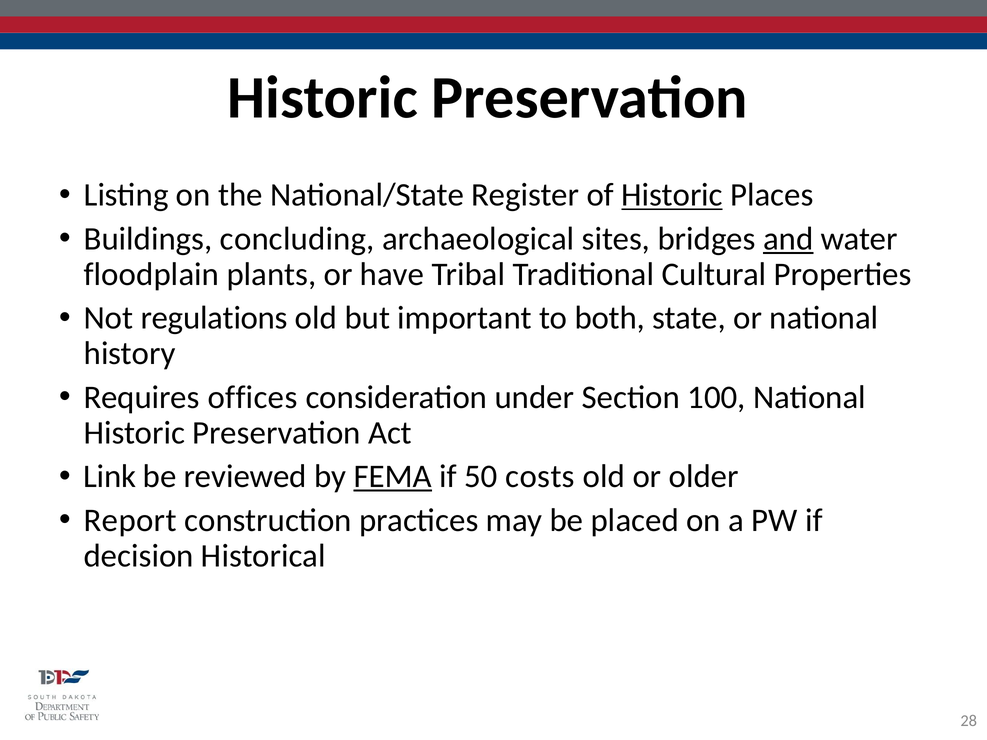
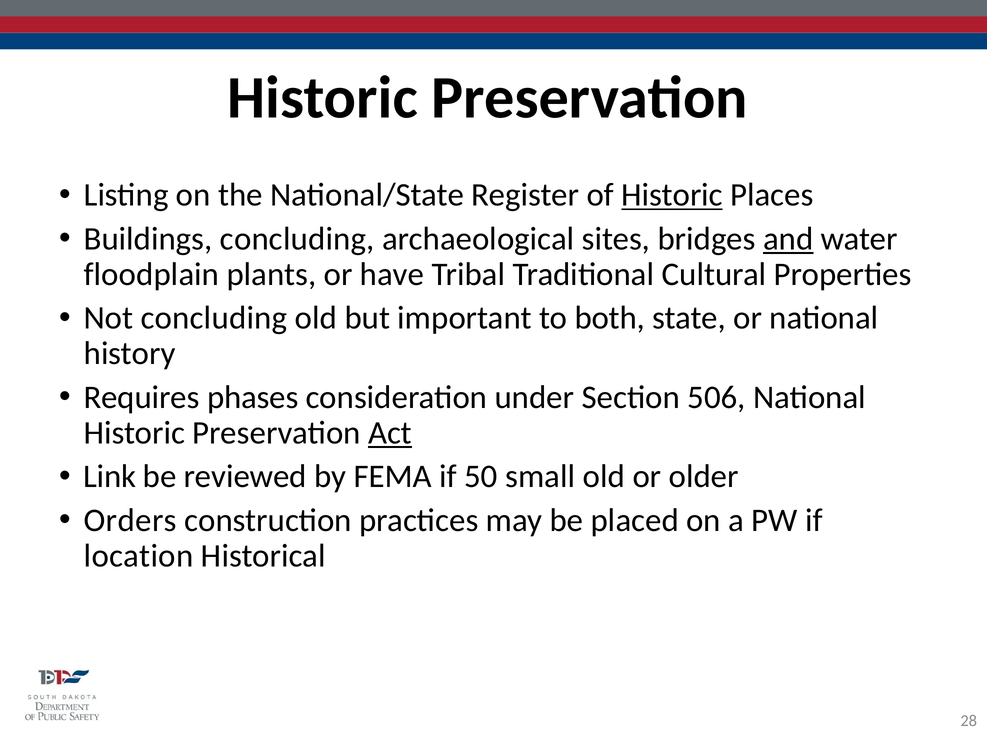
Not regulations: regulations -> concluding
offices: offices -> phases
100: 100 -> 506
Act underline: none -> present
FEMA underline: present -> none
costs: costs -> small
Report: Report -> Orders
decision: decision -> location
